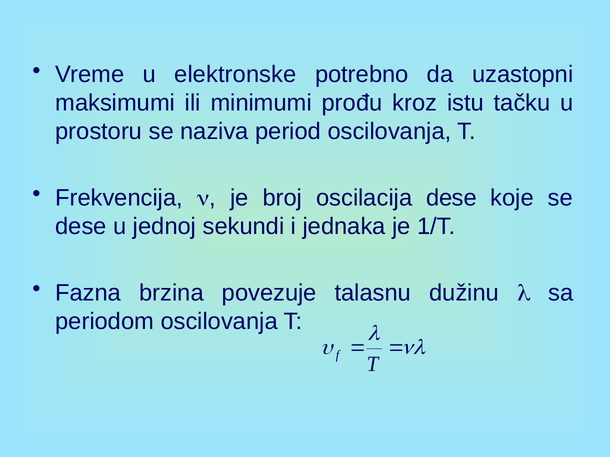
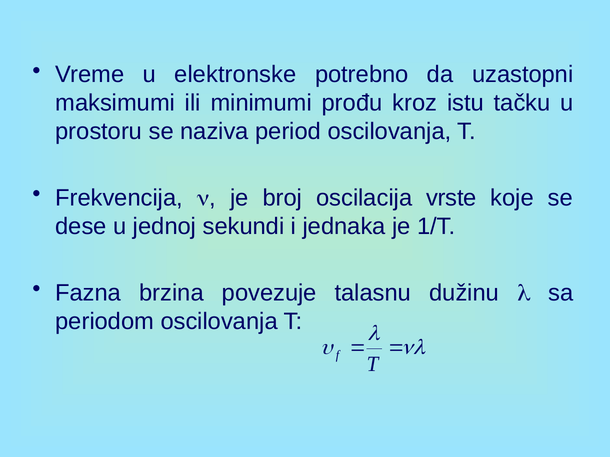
oscilacija dese: dese -> vrste
